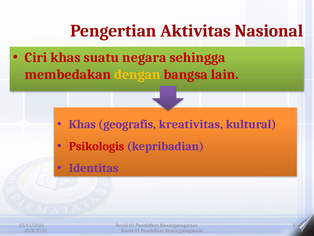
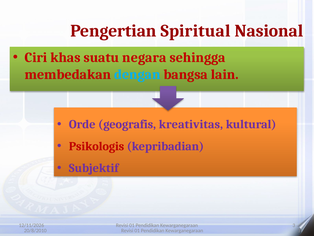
Aktivitas: Aktivitas -> Spiritual
dengan colour: yellow -> light blue
Khas at (82, 124): Khas -> Orde
Identitas: Identitas -> Subjektif
